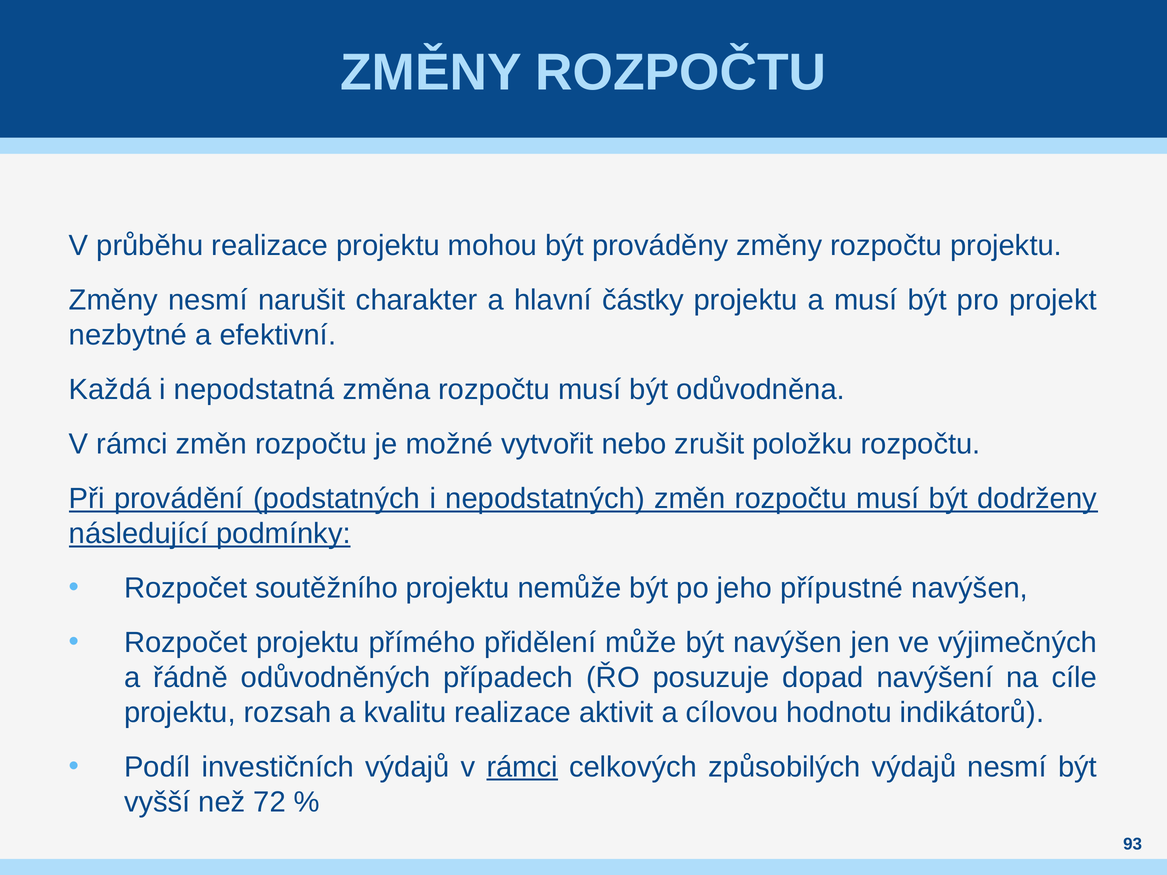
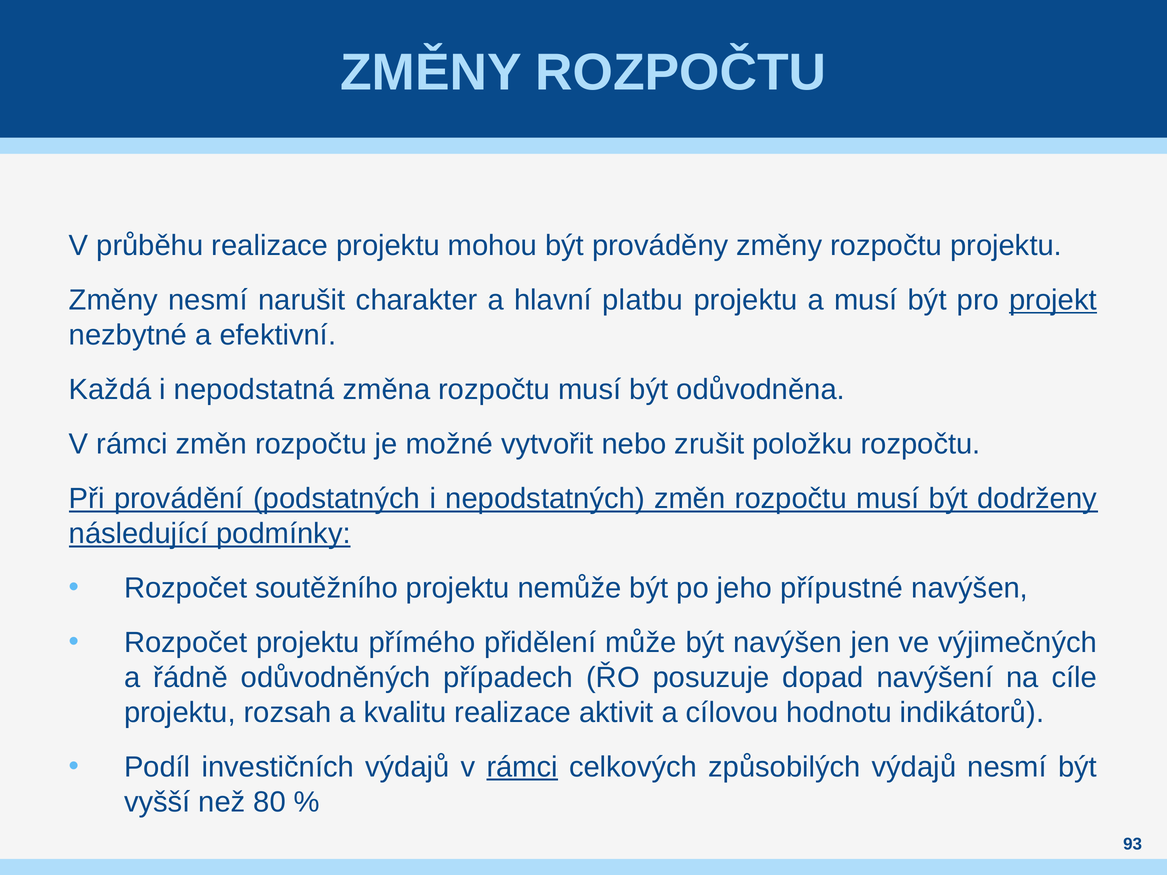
částky: částky -> platbu
projekt underline: none -> present
72: 72 -> 80
